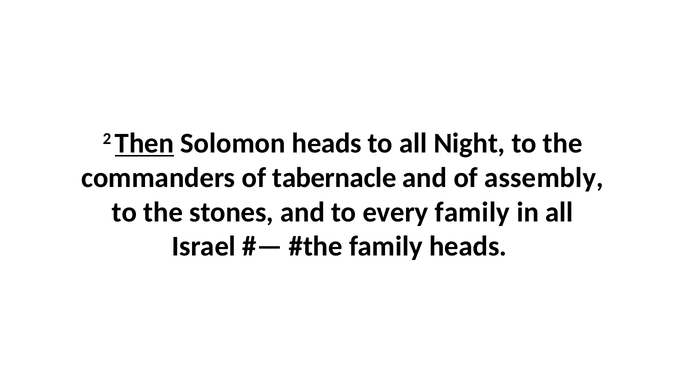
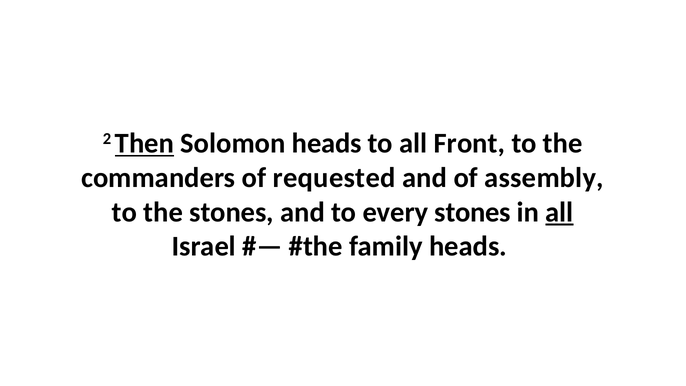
Night: Night -> Front
tabernacle: tabernacle -> requested
every family: family -> stones
all at (559, 212) underline: none -> present
